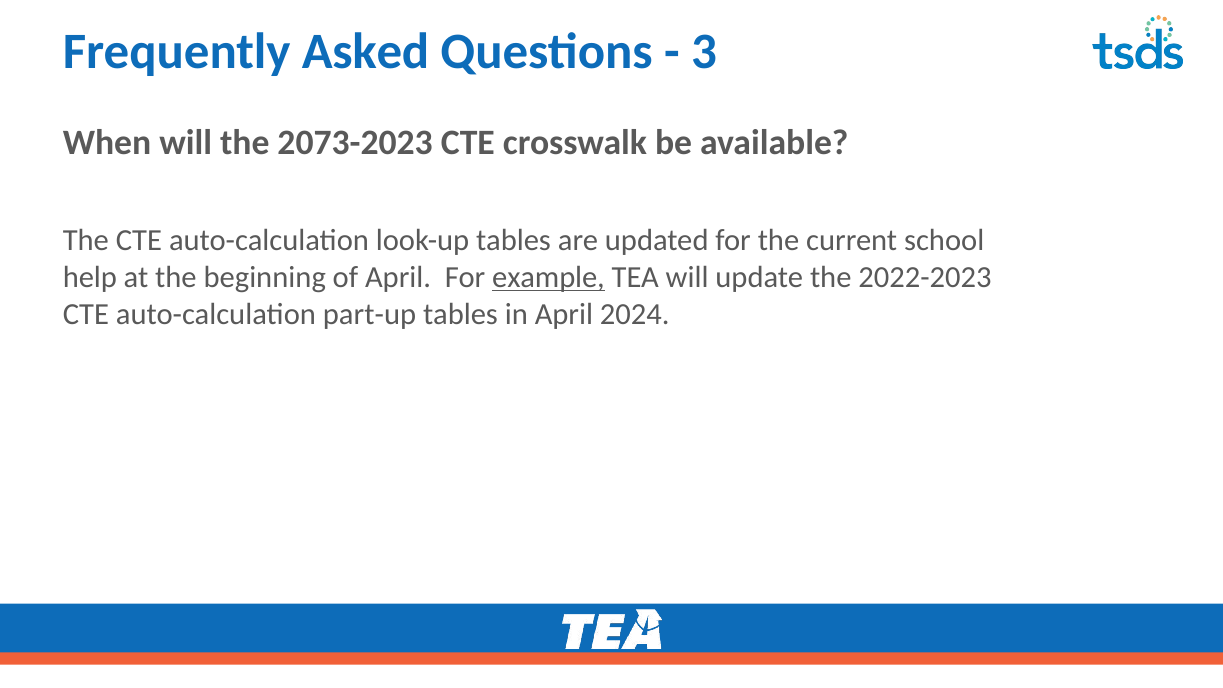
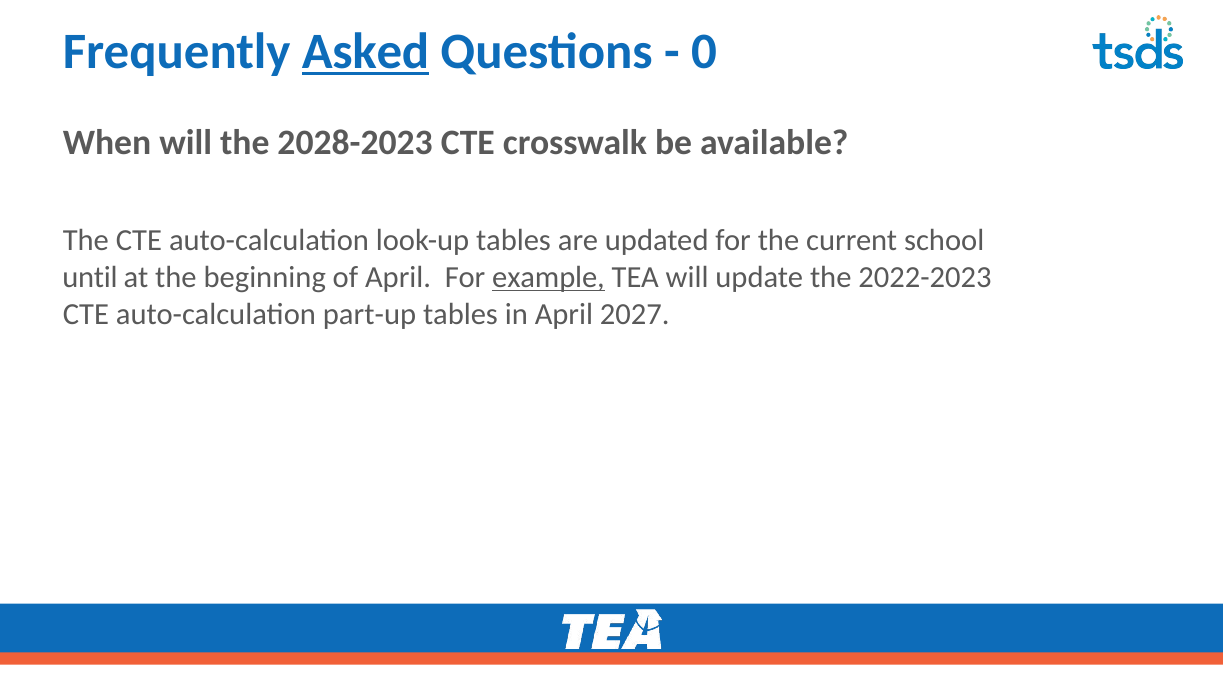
Asked underline: none -> present
3: 3 -> 0
2073-2023: 2073-2023 -> 2028-2023
help: help -> until
2024: 2024 -> 2027
